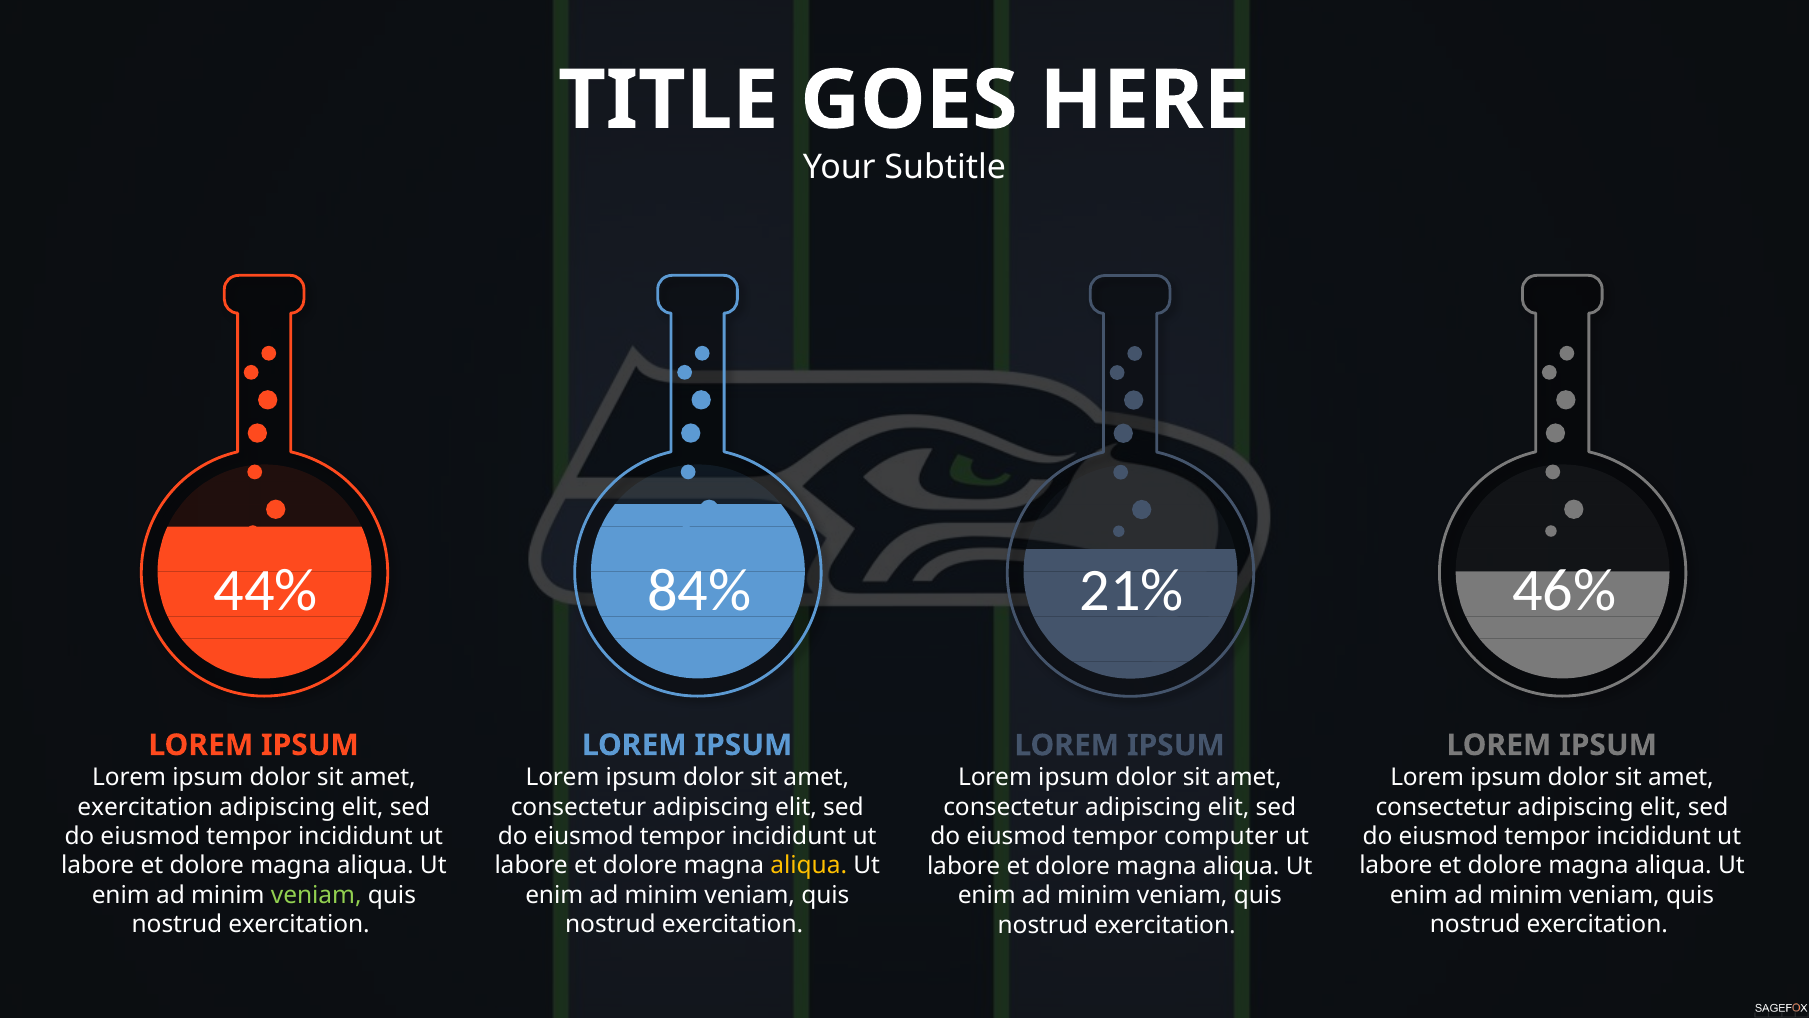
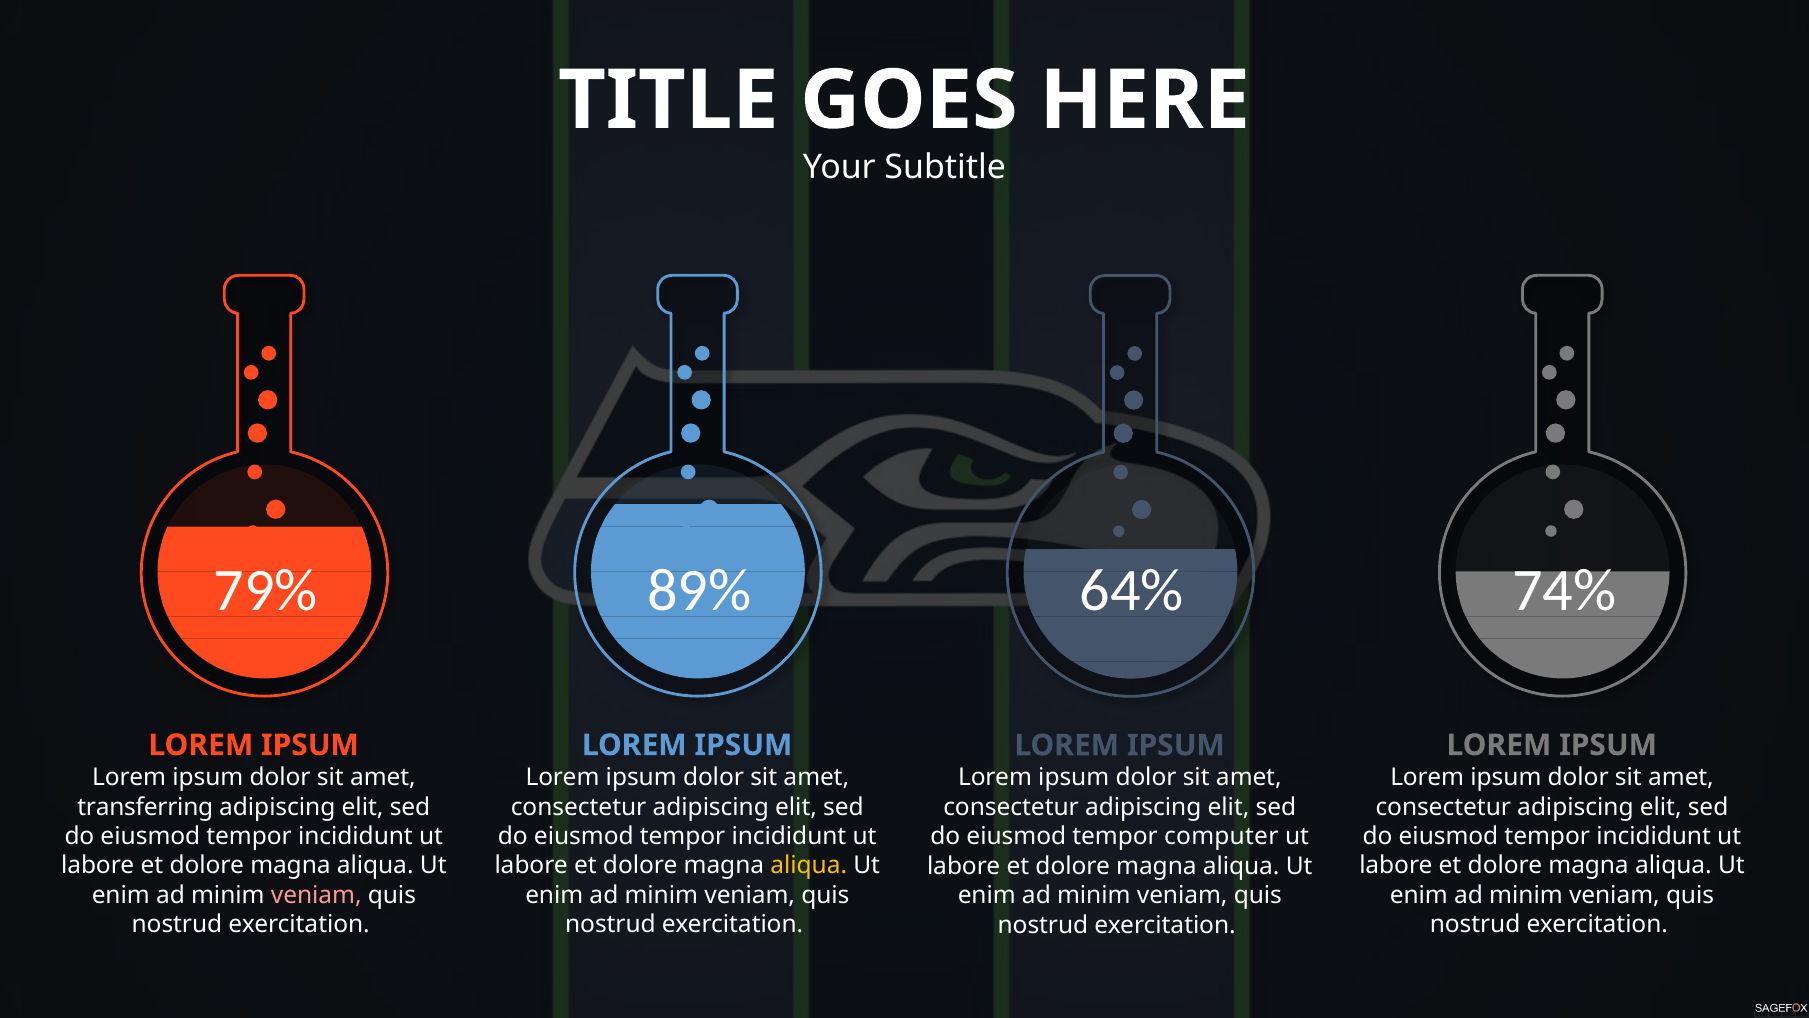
44%: 44% -> 79%
84%: 84% -> 89%
46%: 46% -> 74%
21%: 21% -> 64%
exercitation at (145, 807): exercitation -> transferring
veniam at (316, 895) colour: light green -> pink
